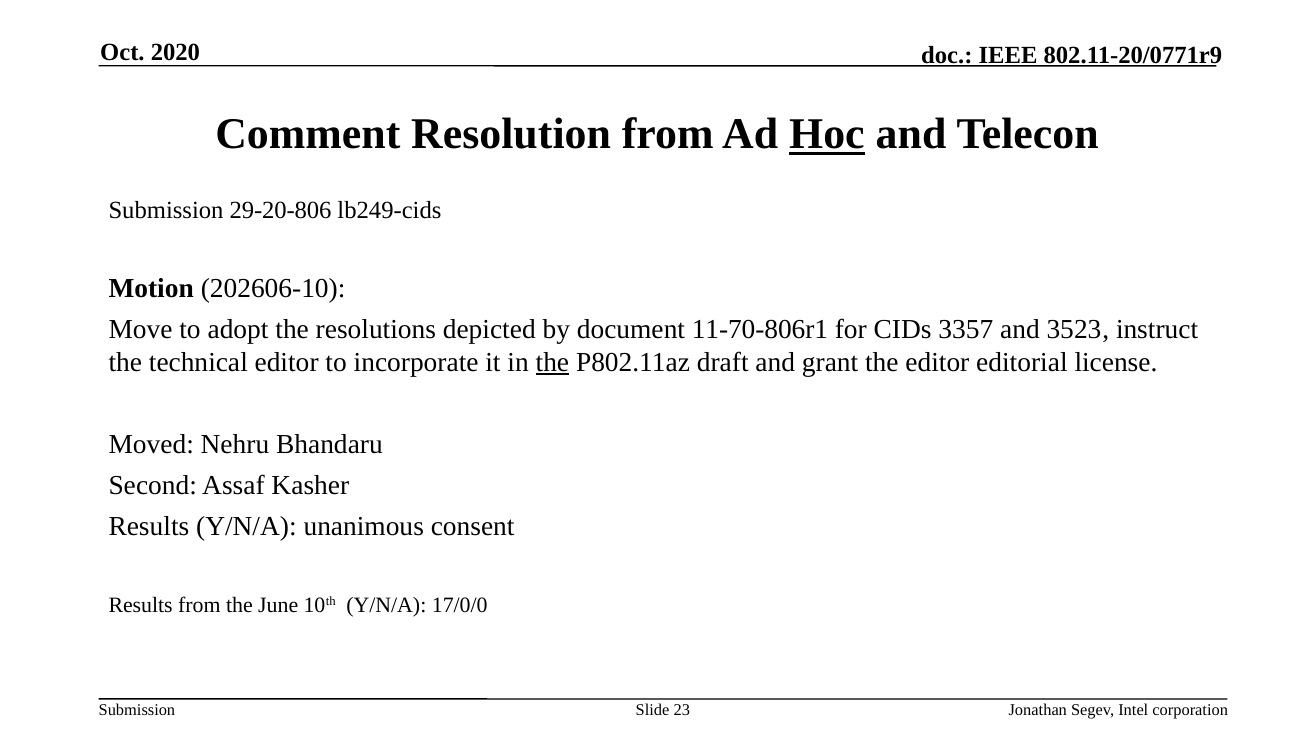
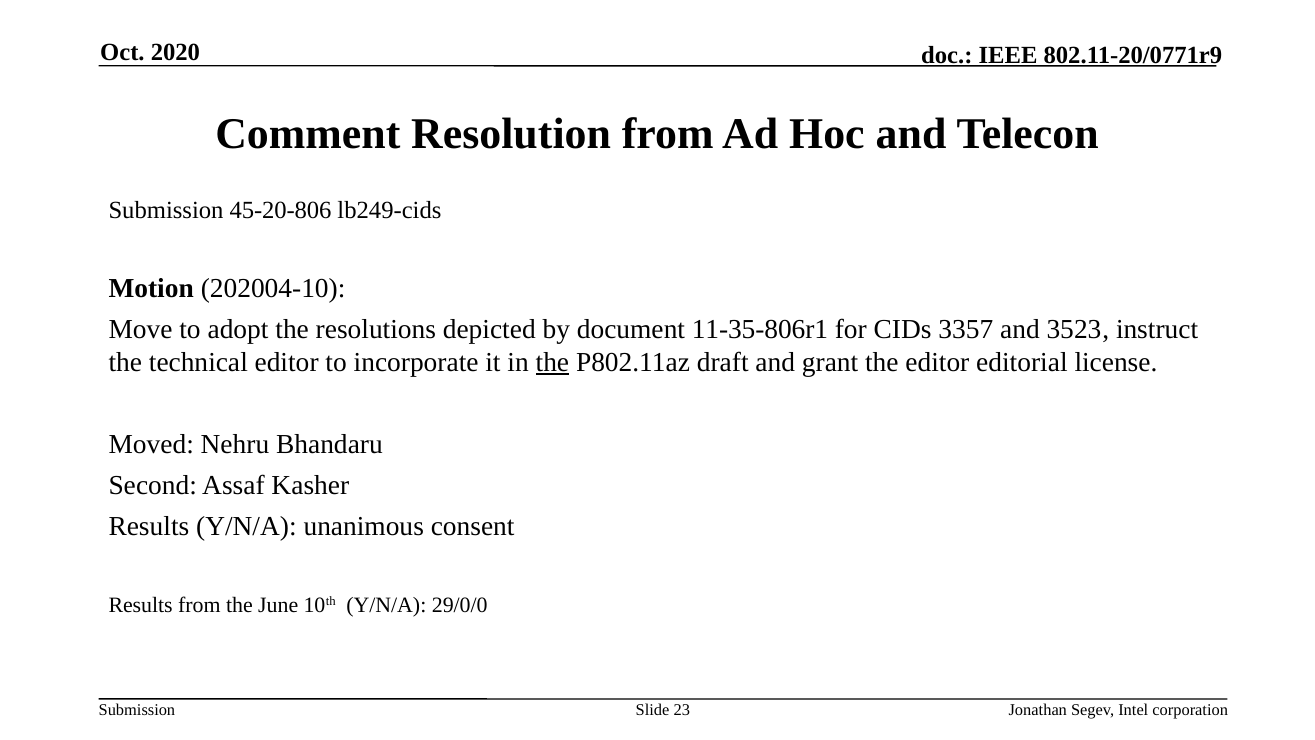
Hoc underline: present -> none
29-20-806: 29-20-806 -> 45-20-806
202606-10: 202606-10 -> 202004-10
11-70-806r1: 11-70-806r1 -> 11-35-806r1
17/0/0: 17/0/0 -> 29/0/0
